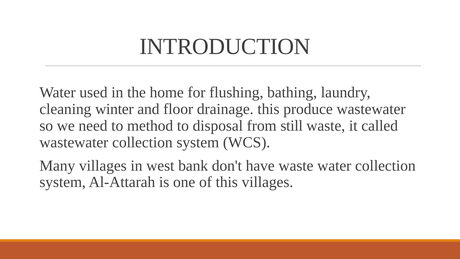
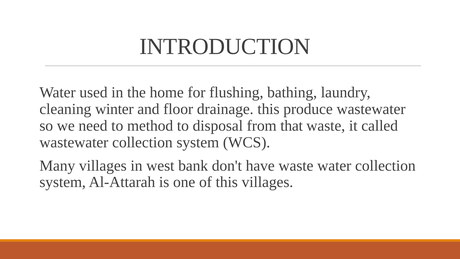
still: still -> that
